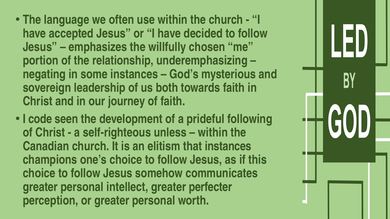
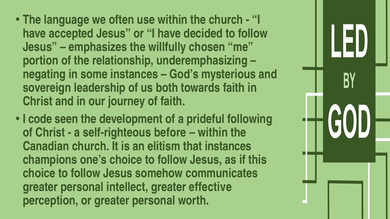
unless: unless -> before
perfecter: perfecter -> effective
